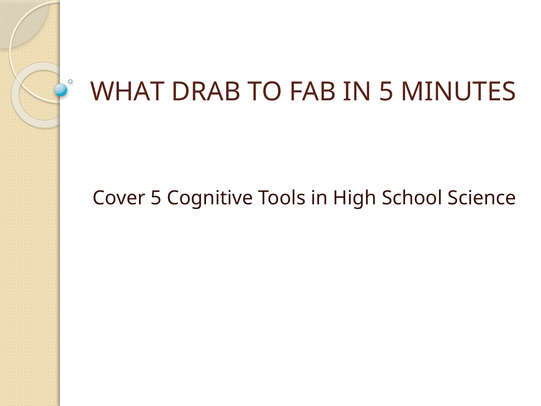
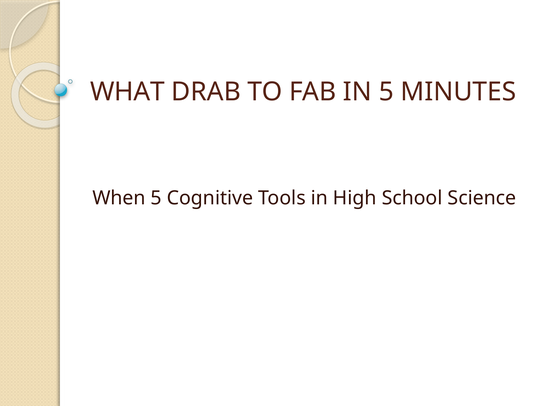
Cover: Cover -> When
